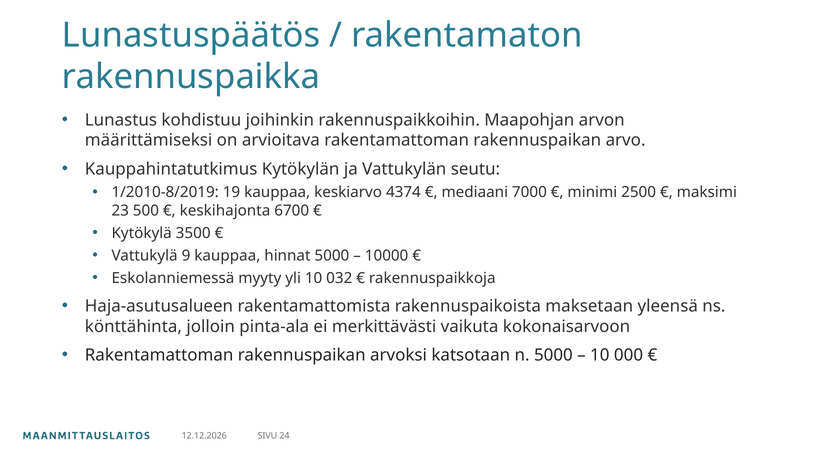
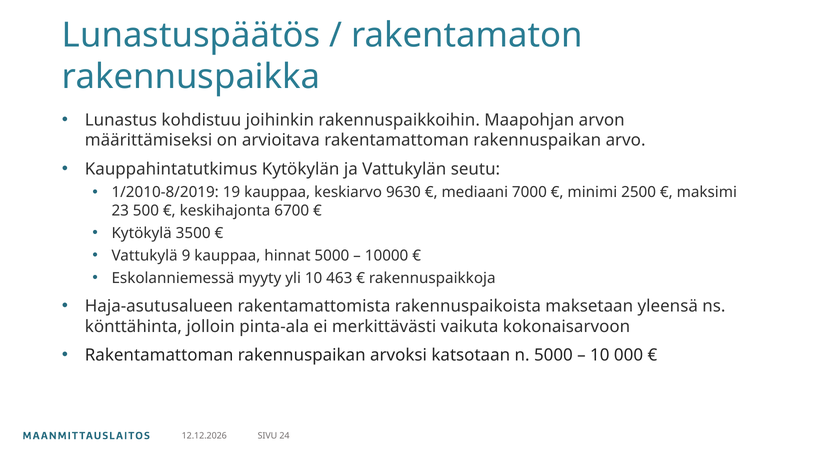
4374: 4374 -> 9630
032: 032 -> 463
